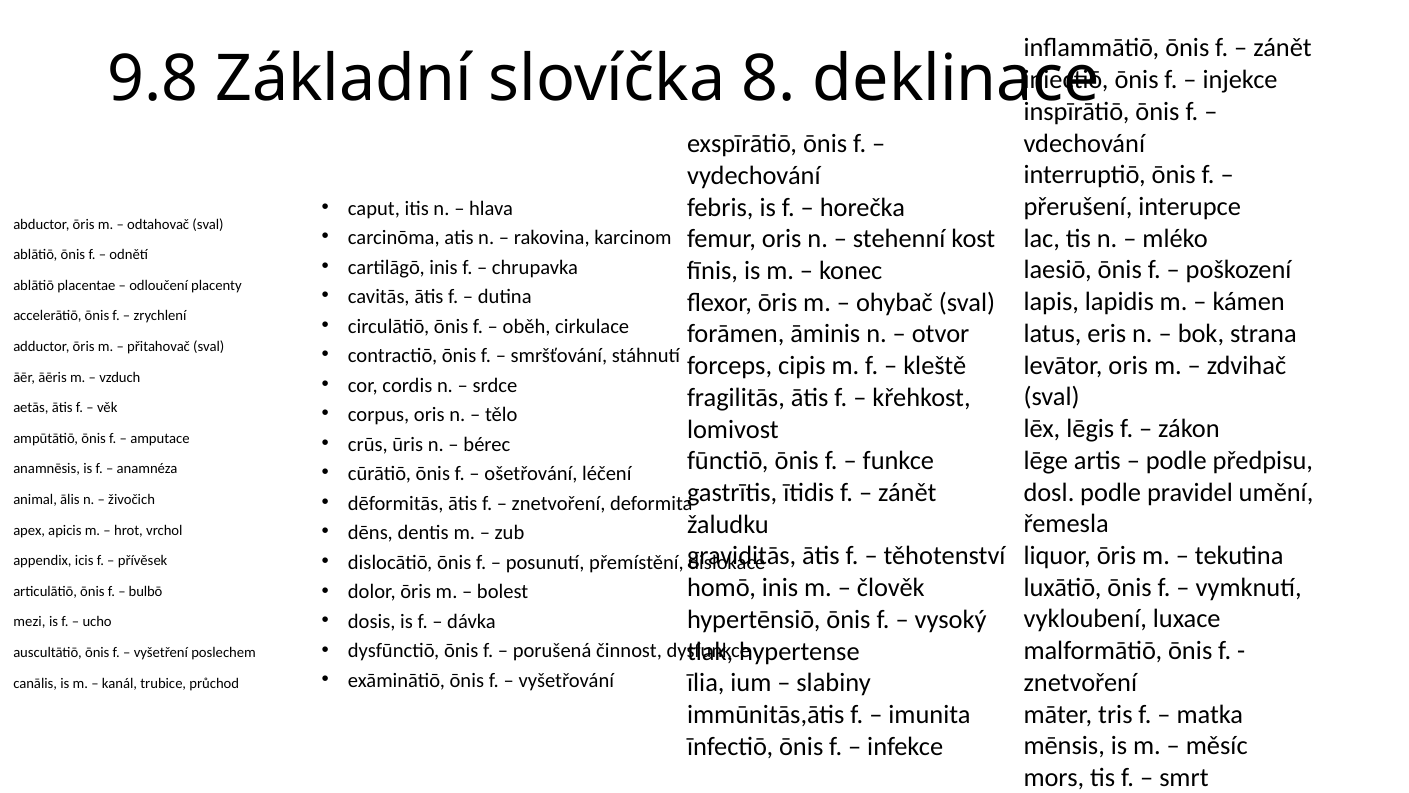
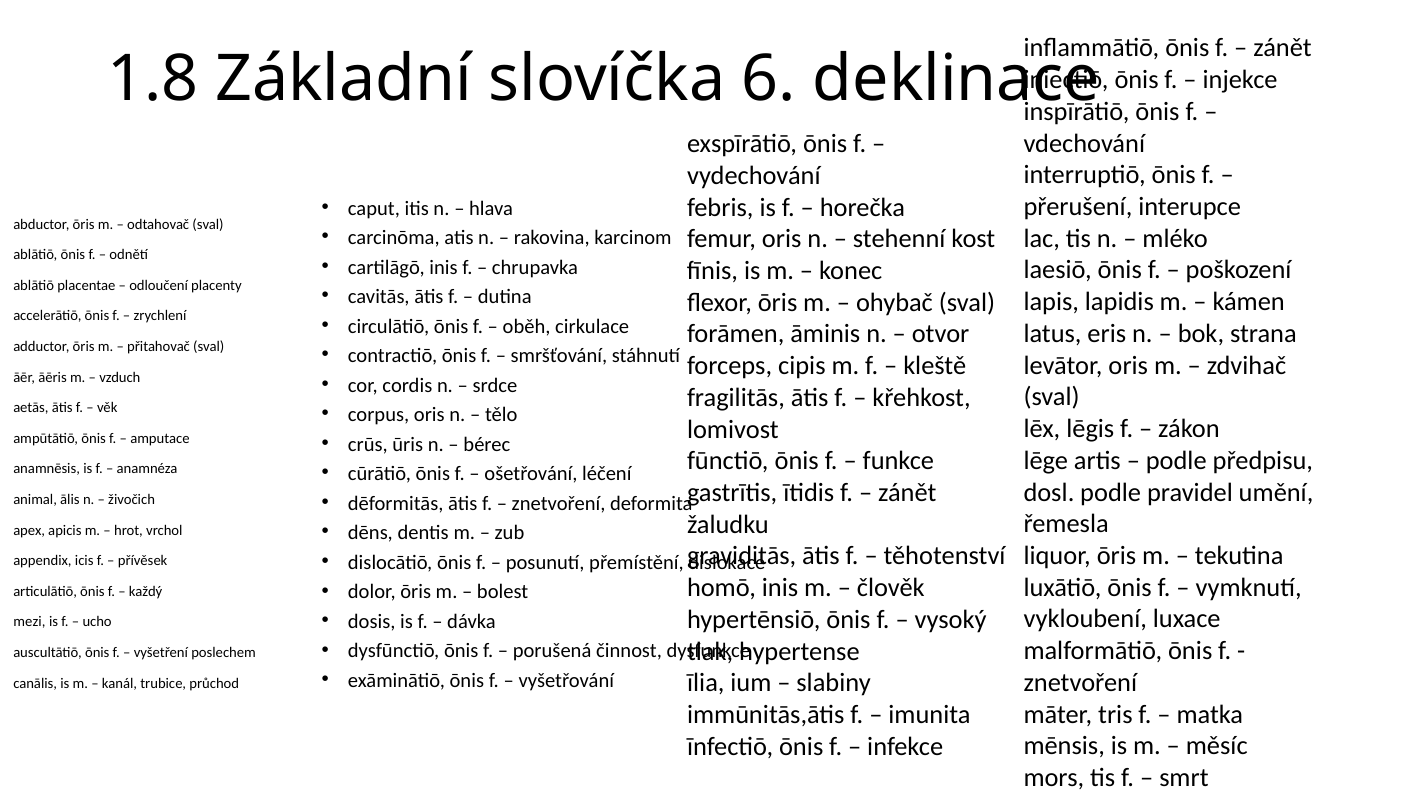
9.8: 9.8 -> 1.8
8: 8 -> 6
bulbō: bulbō -> každý
